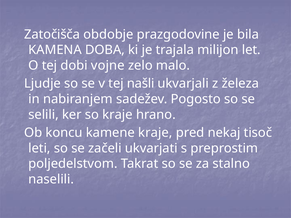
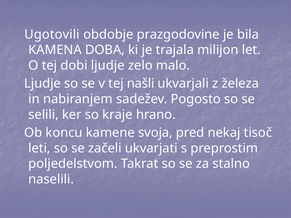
Zatočišča: Zatočišča -> Ugotovili
dobi vojne: vojne -> ljudje
kamene kraje: kraje -> svoja
